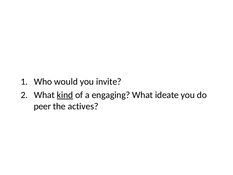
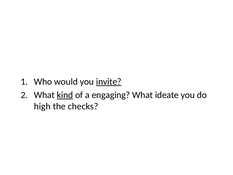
invite underline: none -> present
peer: peer -> high
actives: actives -> checks
